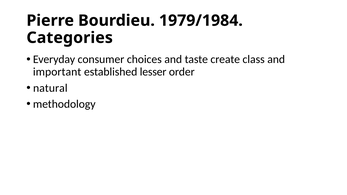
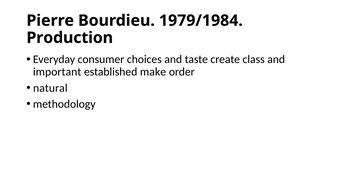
Categories: Categories -> Production
lesser: lesser -> make
